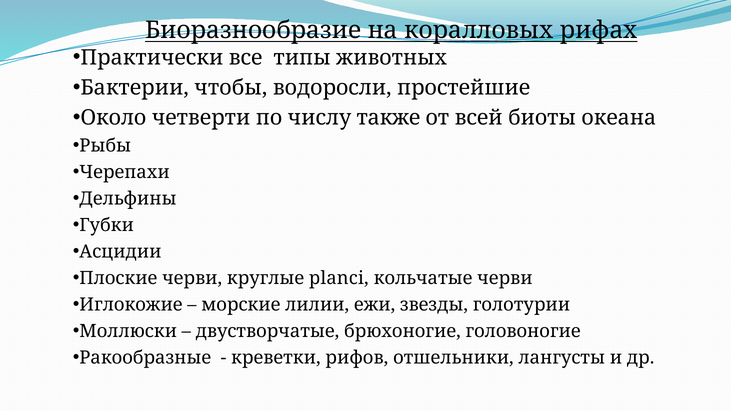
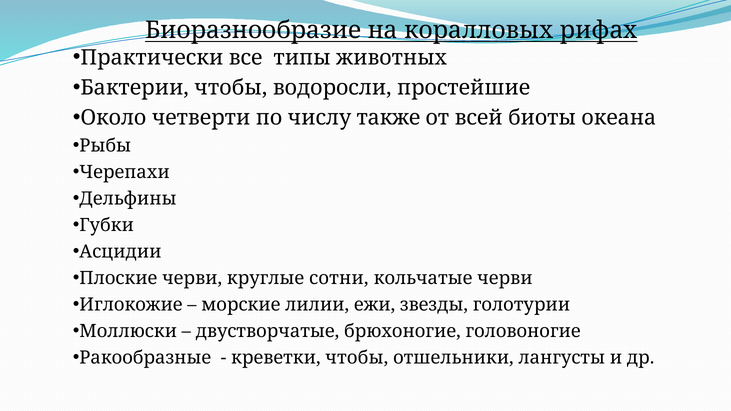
planci: planci -> сотни
креветки рифов: рифов -> чтобы
